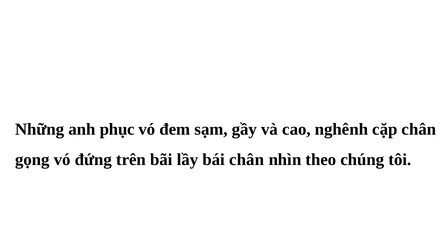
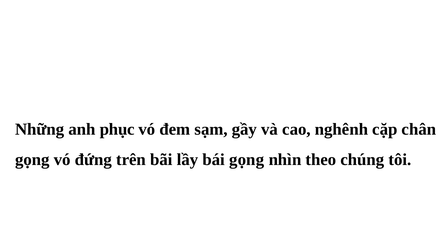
bái chân: chân -> gọng
